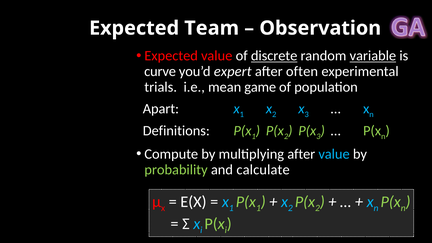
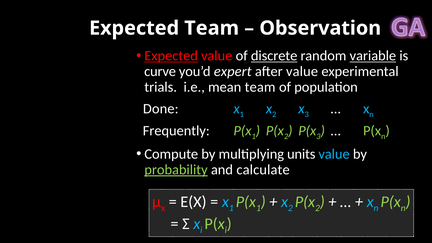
Expected at (171, 56) underline: none -> present
after often: often -> value
mean game: game -> team
Apart: Apart -> Done
Definitions: Definitions -> Frequently
multiplying after: after -> units
probability underline: none -> present
